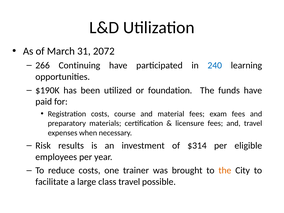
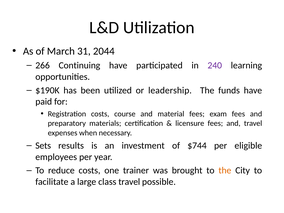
2072: 2072 -> 2044
240 colour: blue -> purple
foundation: foundation -> leadership
Risk: Risk -> Sets
$314: $314 -> $744
